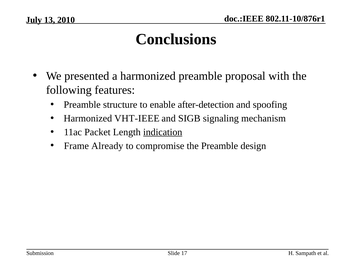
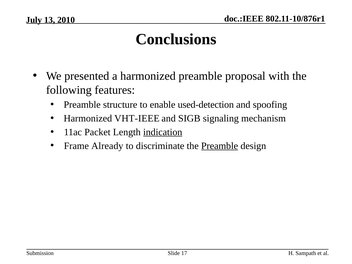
after-detection: after-detection -> used-detection
compromise: compromise -> discriminate
Preamble at (220, 146) underline: none -> present
